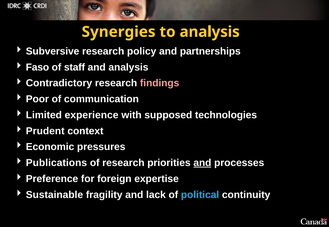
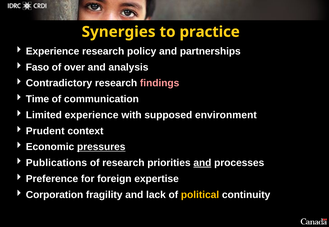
to analysis: analysis -> practice
Subversive at (53, 51): Subversive -> Experience
staff: staff -> over
Poor: Poor -> Time
technologies: technologies -> environment
pressures underline: none -> present
Sustainable: Sustainable -> Corporation
political colour: light blue -> yellow
